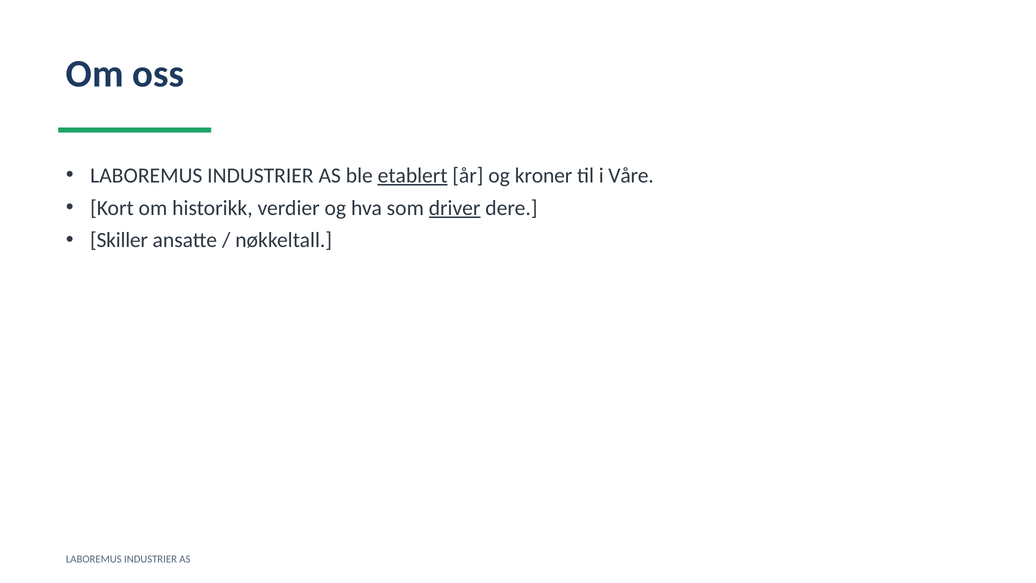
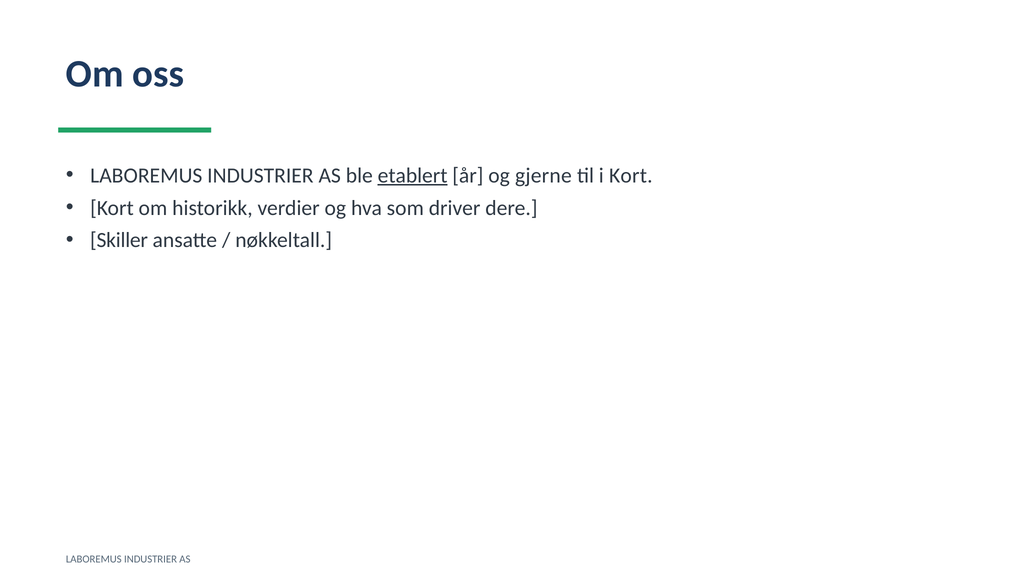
kroner: kroner -> gjerne
i Våre: Våre -> Kort
driver underline: present -> none
